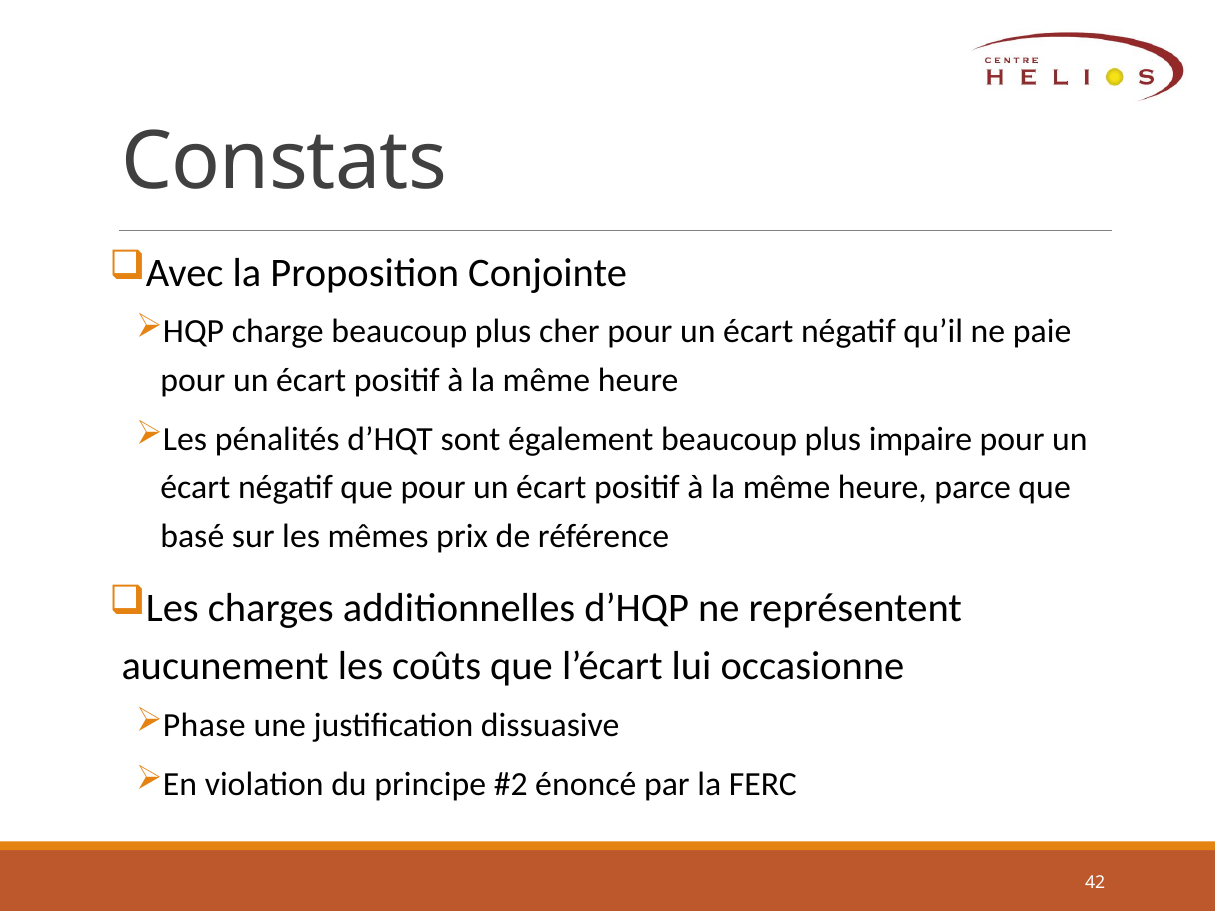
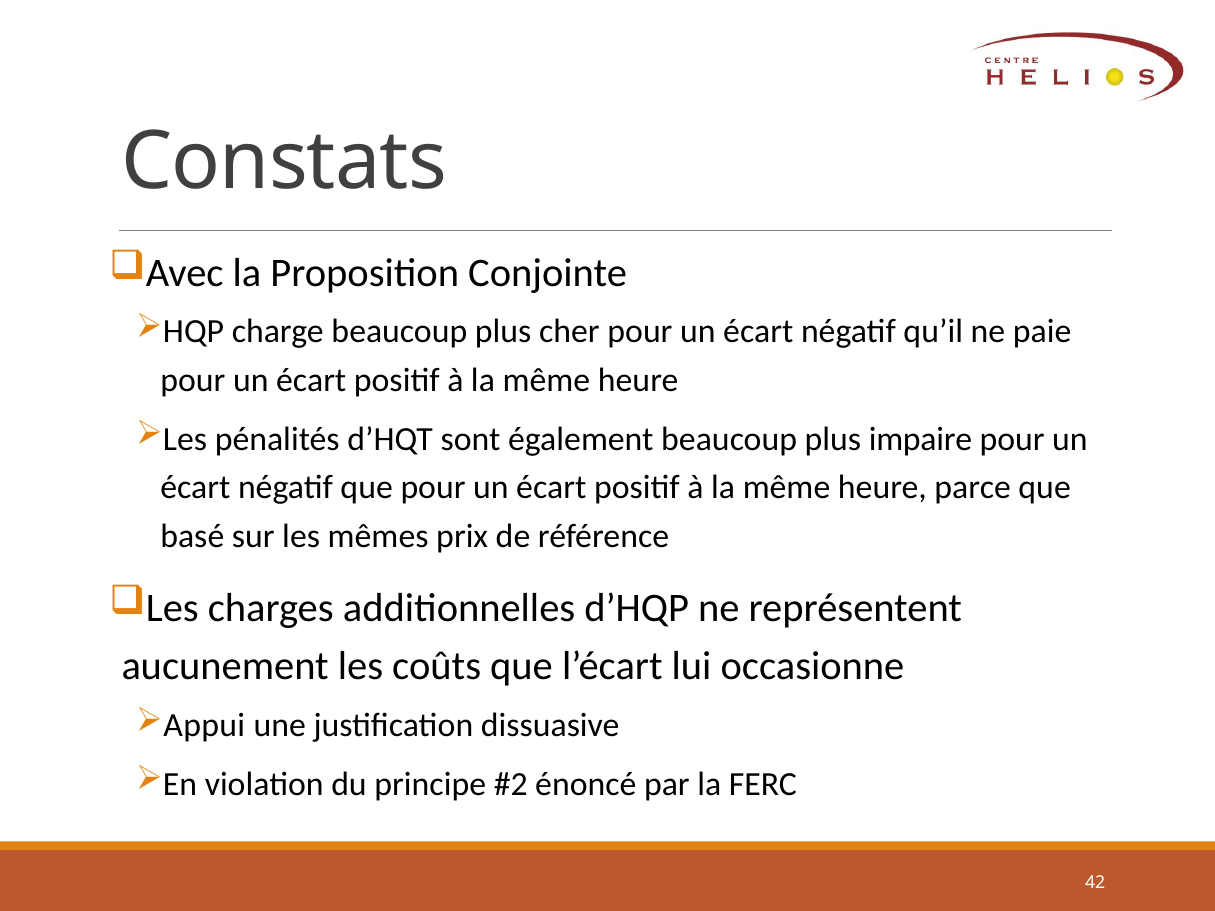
Phase: Phase -> Appui
